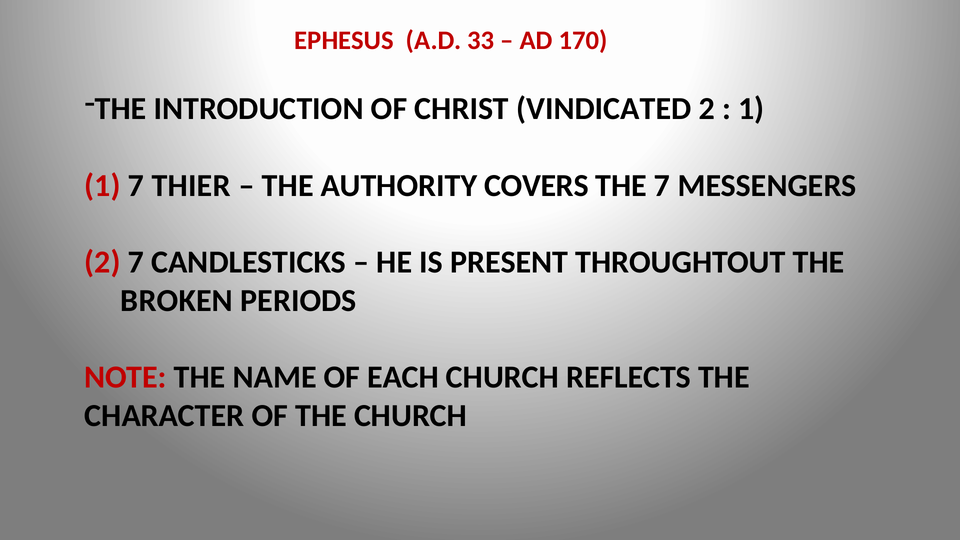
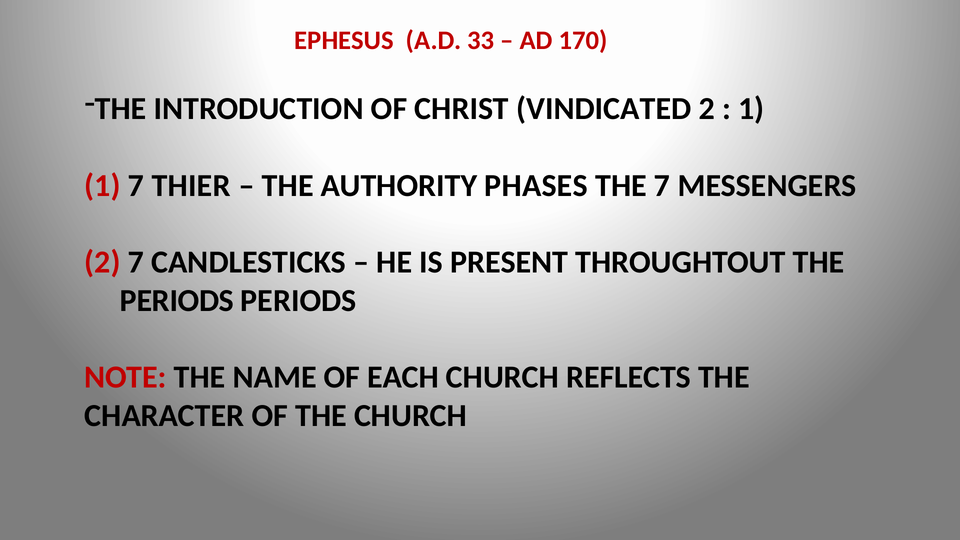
COVERS: COVERS -> PHASES
BROKEN at (177, 301): BROKEN -> PERIODS
